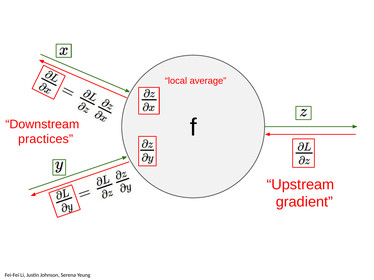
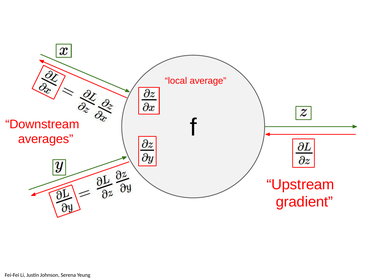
practices: practices -> averages
